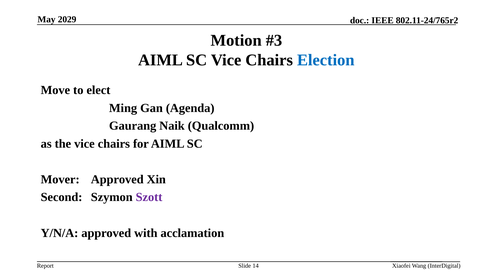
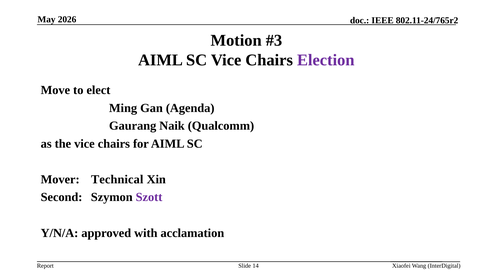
2029: 2029 -> 2026
Election colour: blue -> purple
Mover Approved: Approved -> Technical
